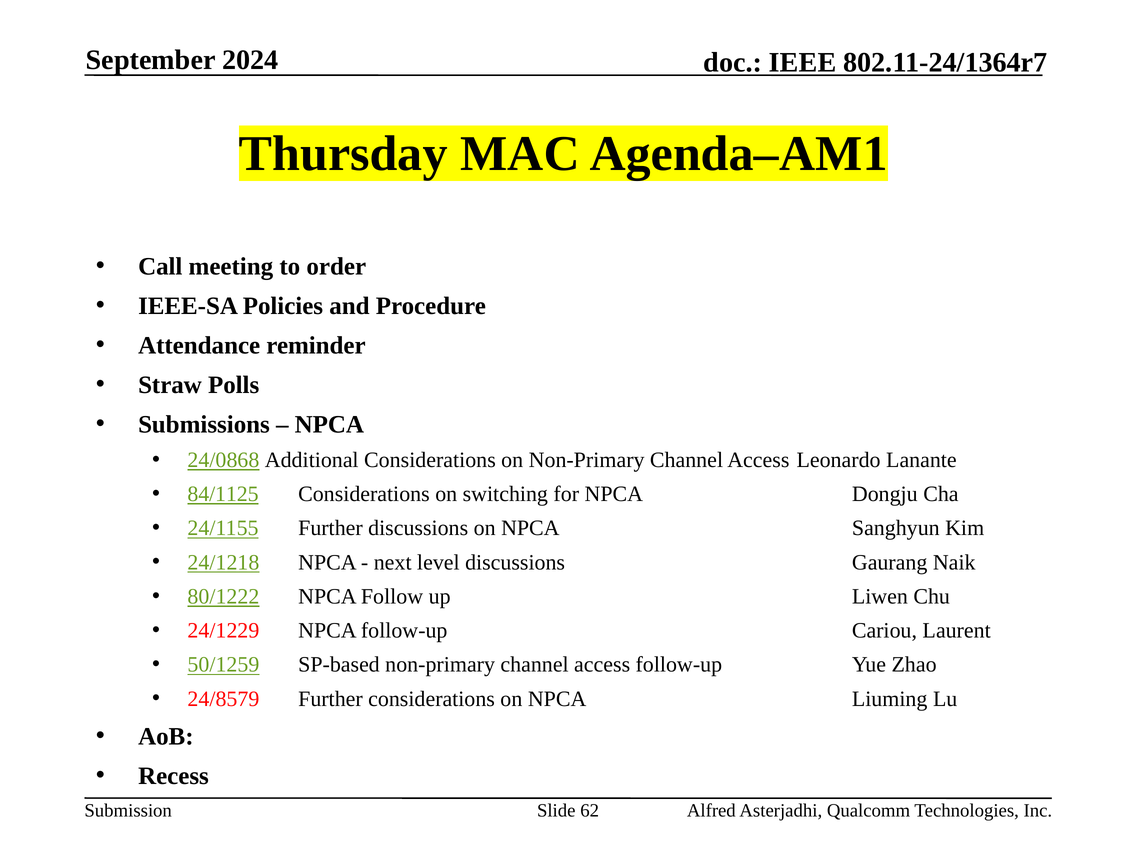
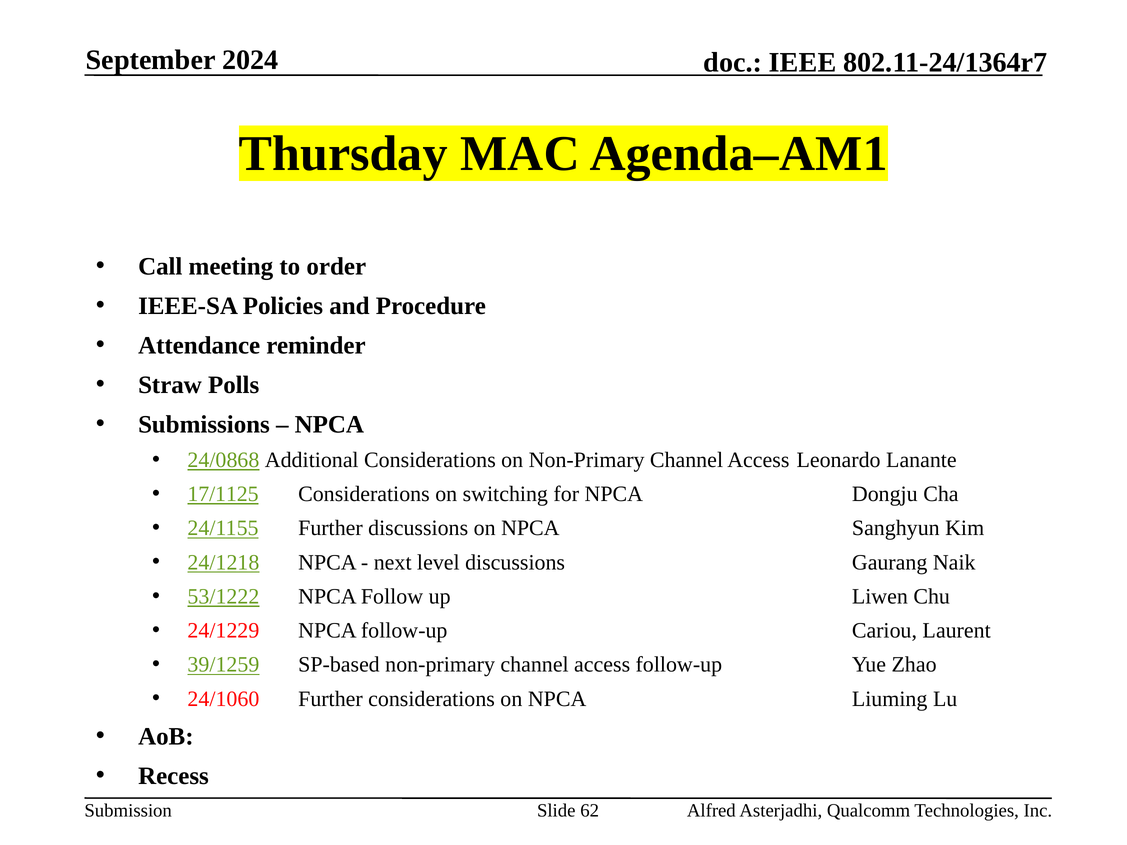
84/1125: 84/1125 -> 17/1125
80/1222: 80/1222 -> 53/1222
50/1259: 50/1259 -> 39/1259
24/8579: 24/8579 -> 24/1060
